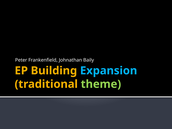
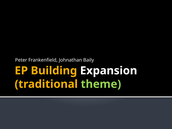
Expansion colour: light blue -> white
